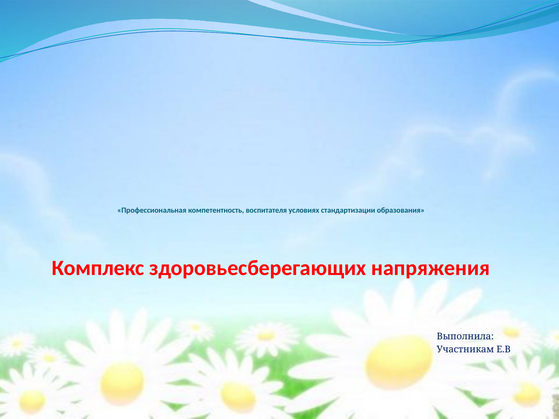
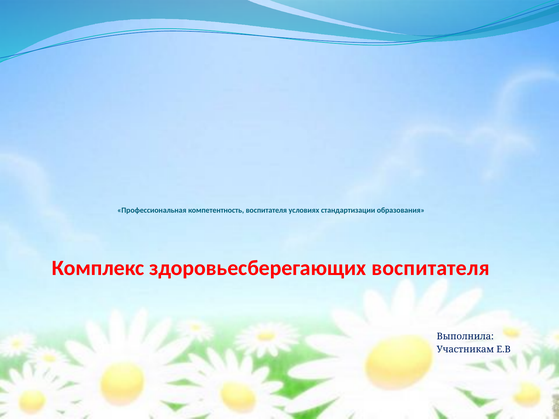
здоровьесберегающих напряжения: напряжения -> воспитателя
